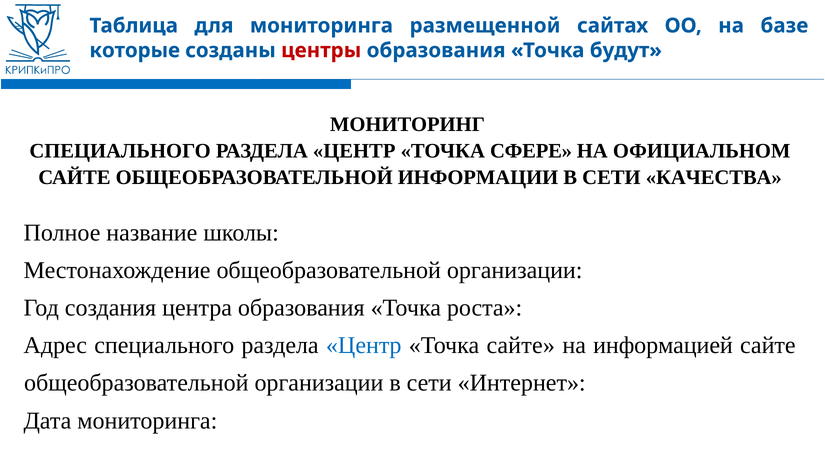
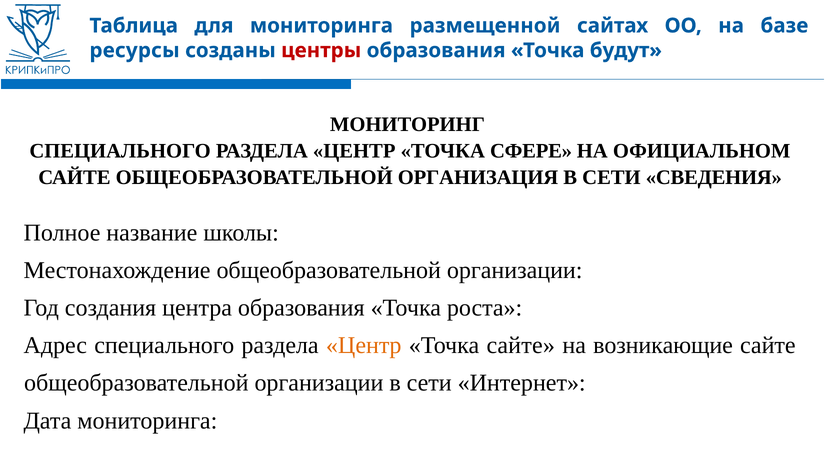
которые: которые -> ресурсы
ИНФОРМАЦИИ: ИНФОРМАЦИИ -> ОРГАНИЗАЦИЯ
КАЧЕСТВА: КАЧЕСТВА -> СВЕДЕНИЯ
Центр at (364, 346) colour: blue -> orange
информацией: информацией -> возникающие
